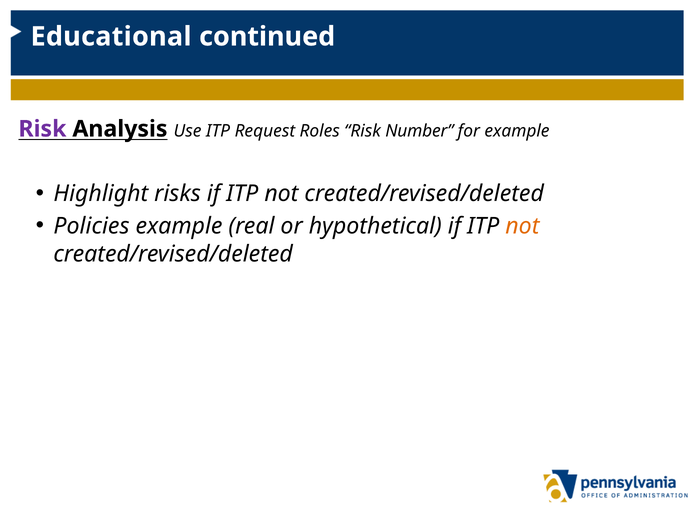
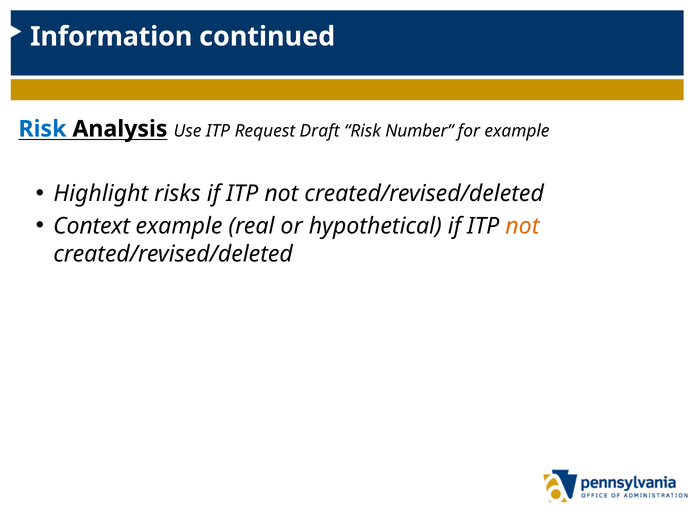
Educational: Educational -> Information
Risk at (42, 129) colour: purple -> blue
Roles: Roles -> Draft
Policies: Policies -> Context
